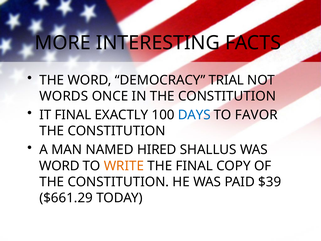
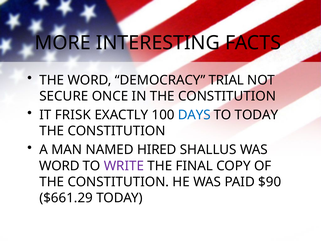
WORDS: WORDS -> SECURE
IT FINAL: FINAL -> FRISK
TO FAVOR: FAVOR -> TODAY
WRITE colour: orange -> purple
$39: $39 -> $90
